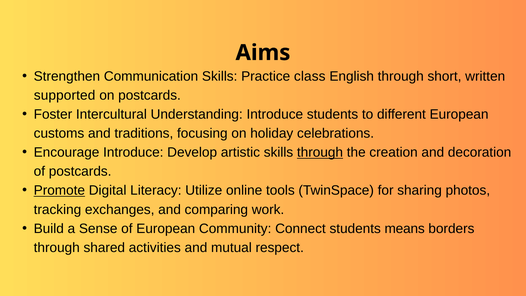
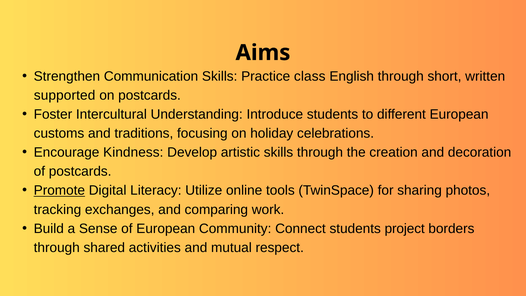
Encourage Introduce: Introduce -> Kindness
through at (320, 152) underline: present -> none
means: means -> project
